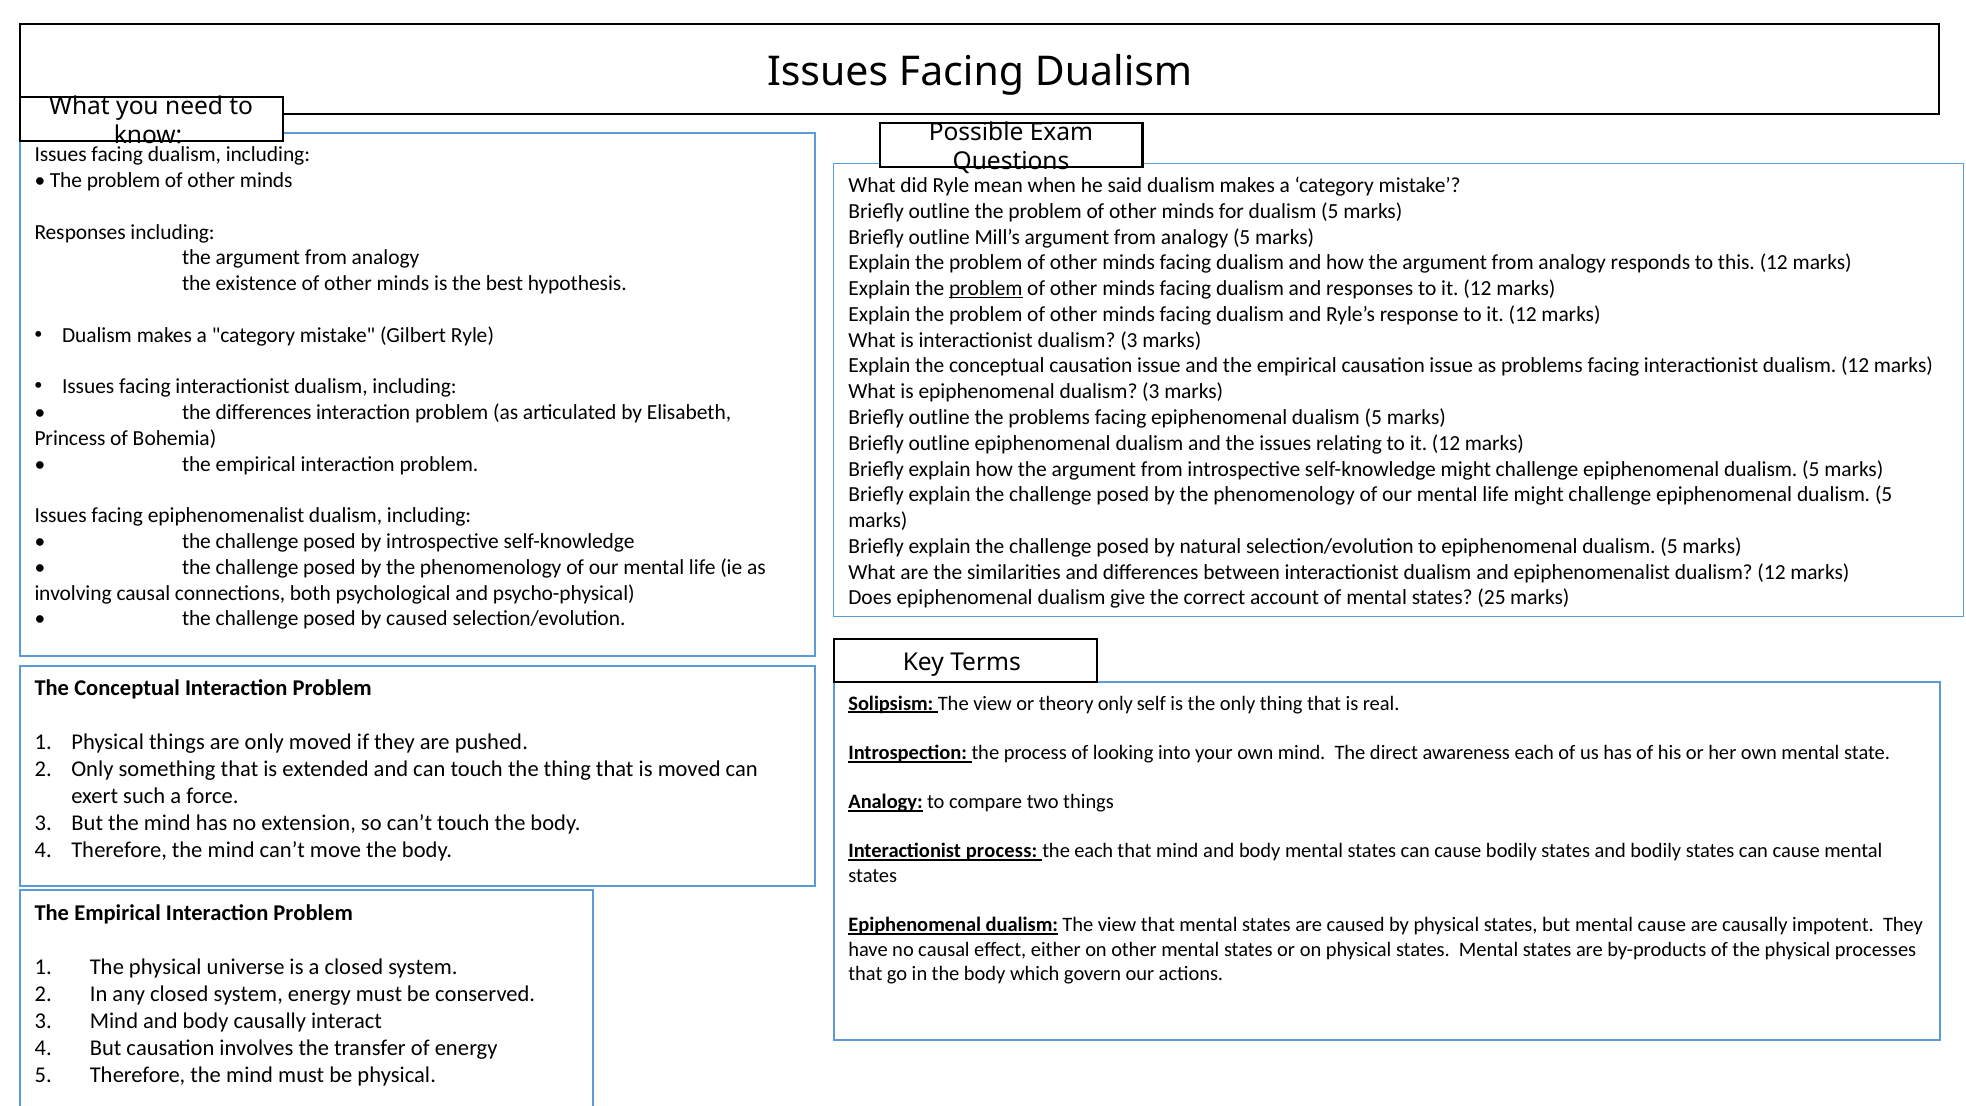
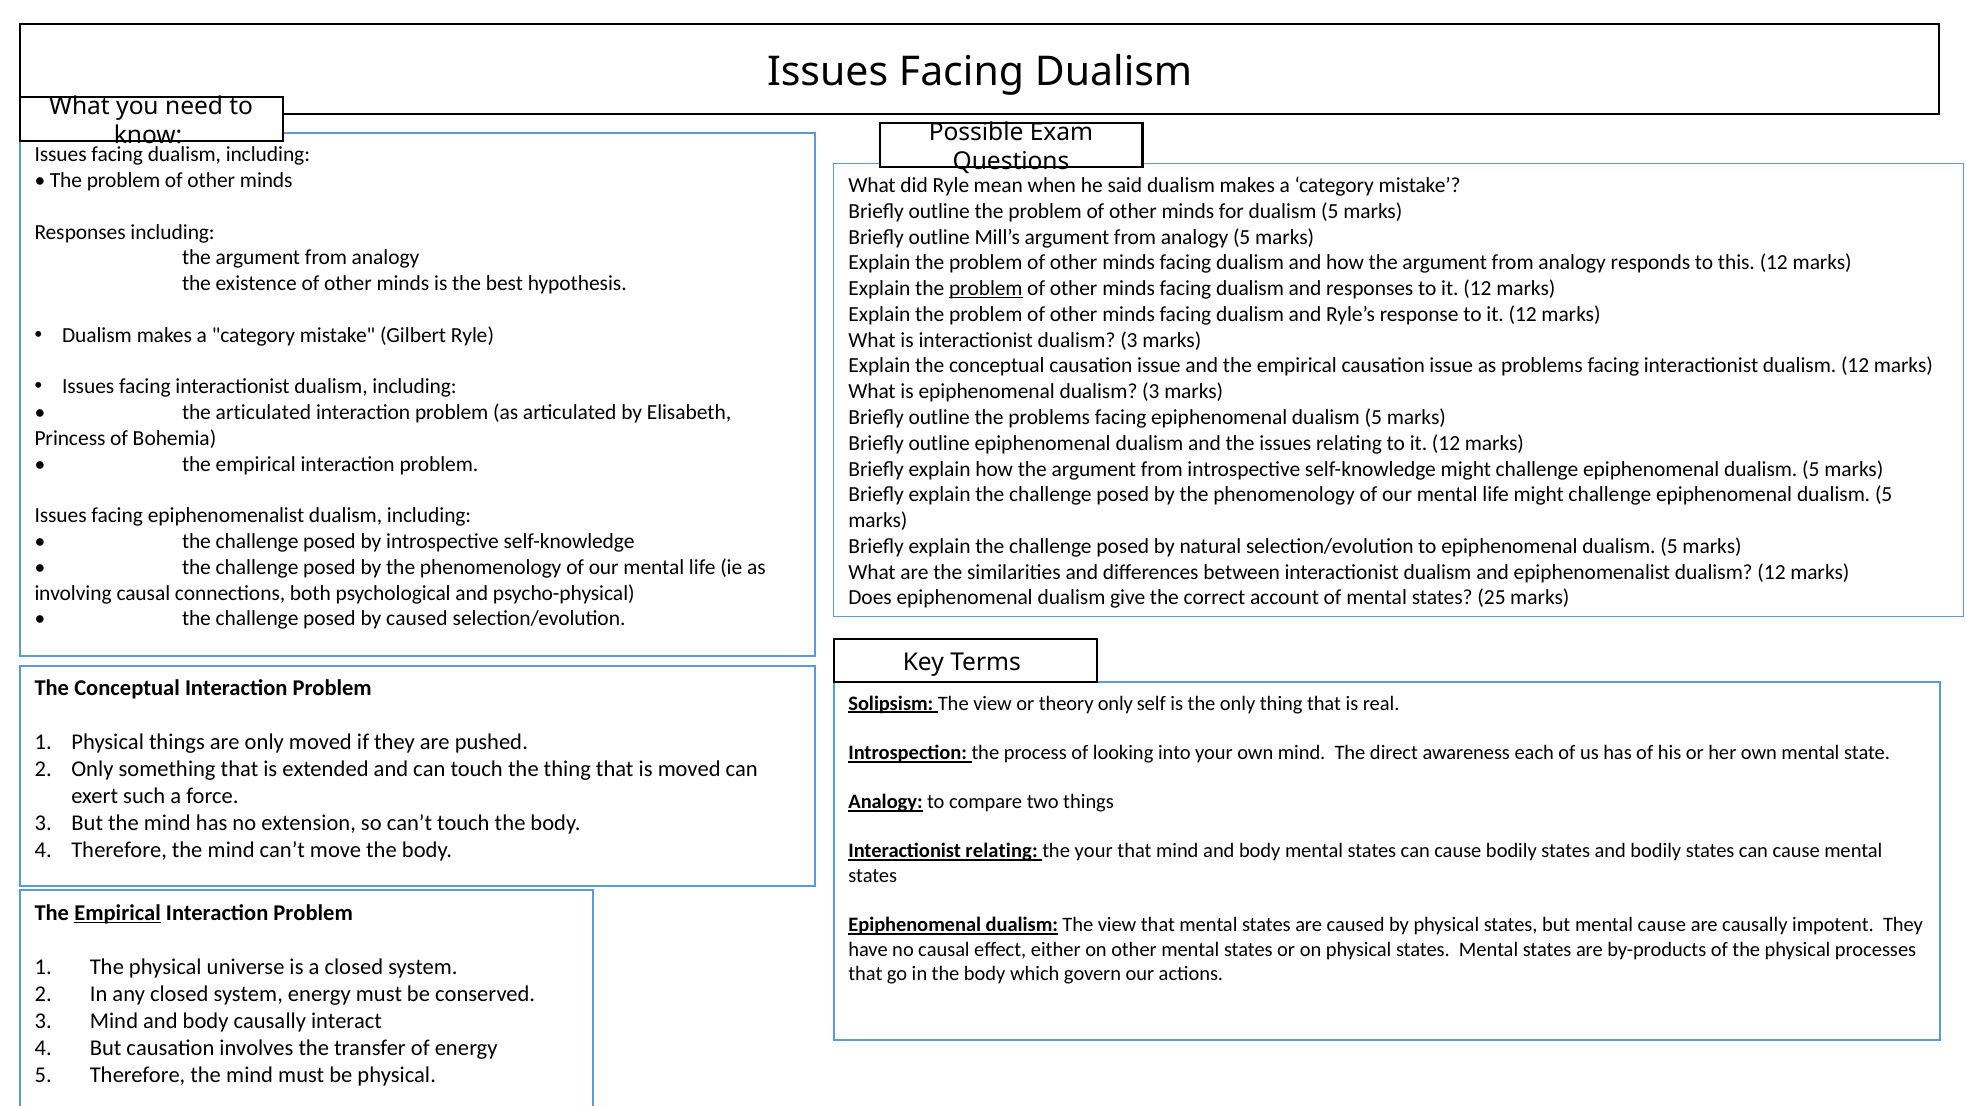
the differences: differences -> articulated
Interactionist process: process -> relating
the each: each -> your
Empirical at (118, 913) underline: none -> present
